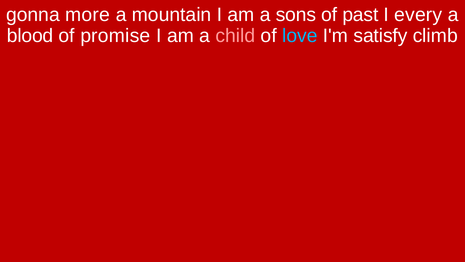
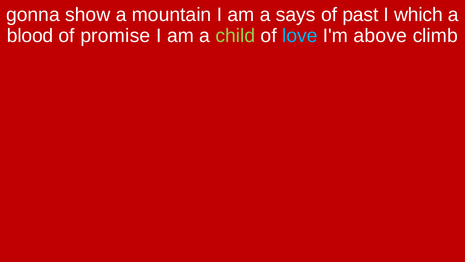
more: more -> show
sons: sons -> says
every: every -> which
child colour: pink -> light green
satisfy: satisfy -> above
